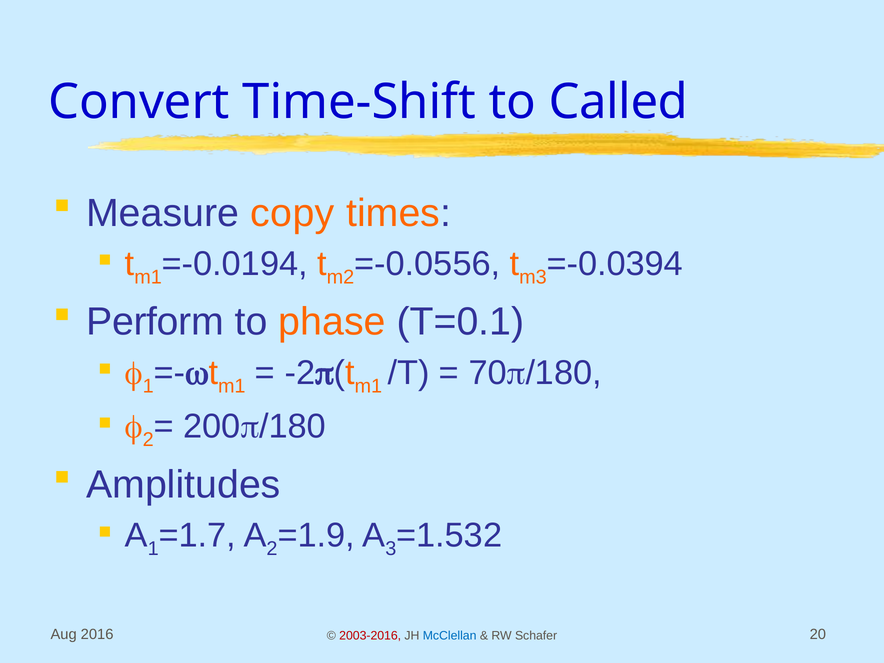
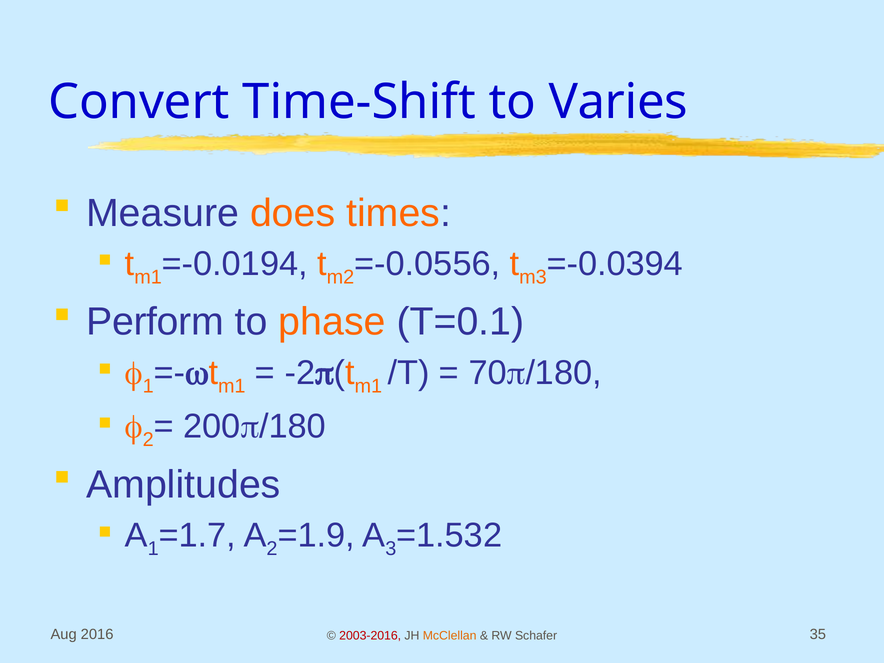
Called: Called -> Varies
copy: copy -> does
McClellan colour: blue -> orange
20: 20 -> 35
